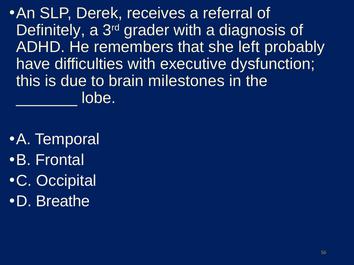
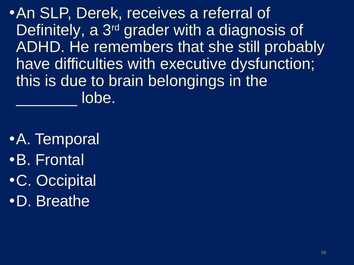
left: left -> still
milestones: milestones -> belongings
